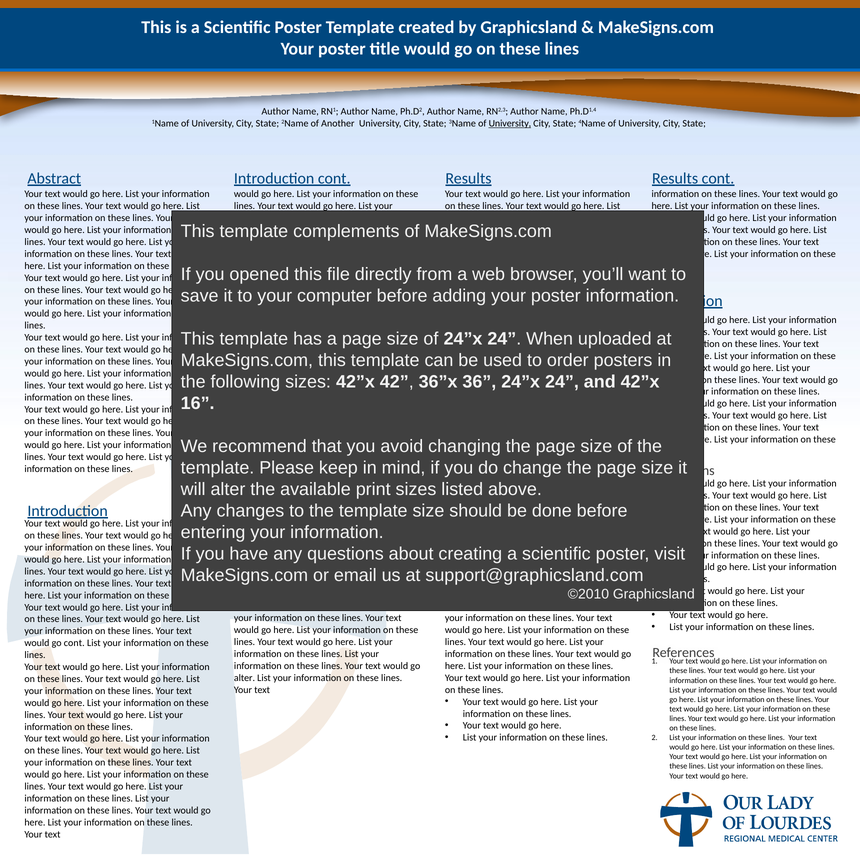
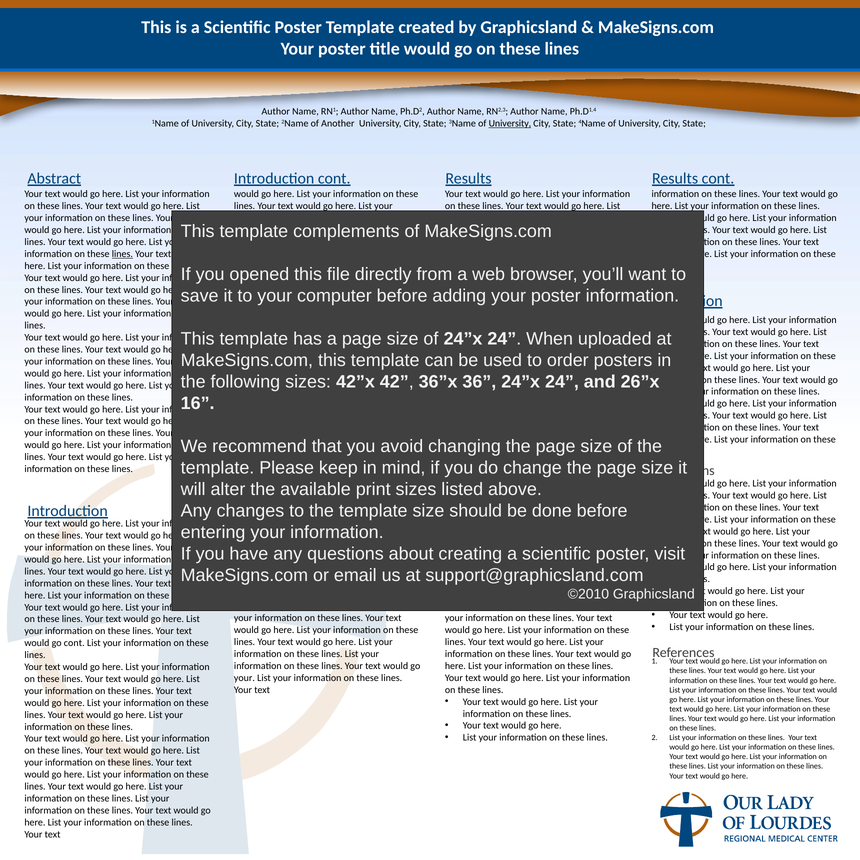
lines at (122, 254) underline: none -> present
42”x at (640, 382): 42”x -> 26”x
alter at (244, 678): alter -> your
